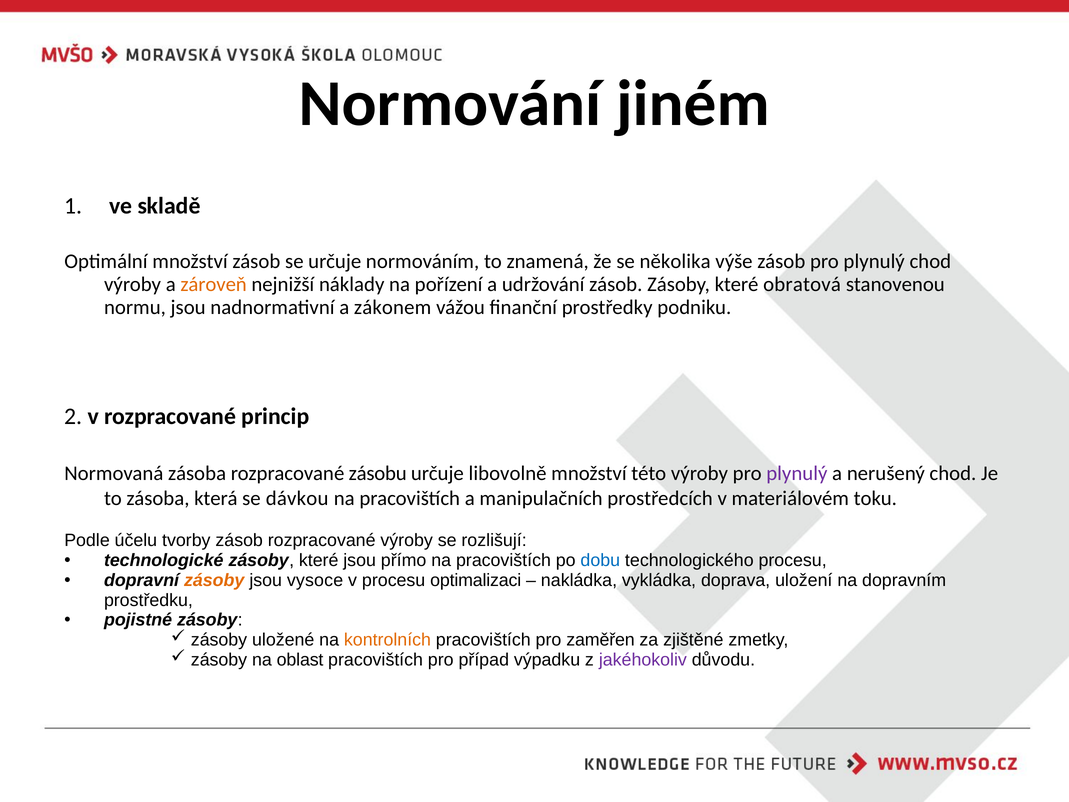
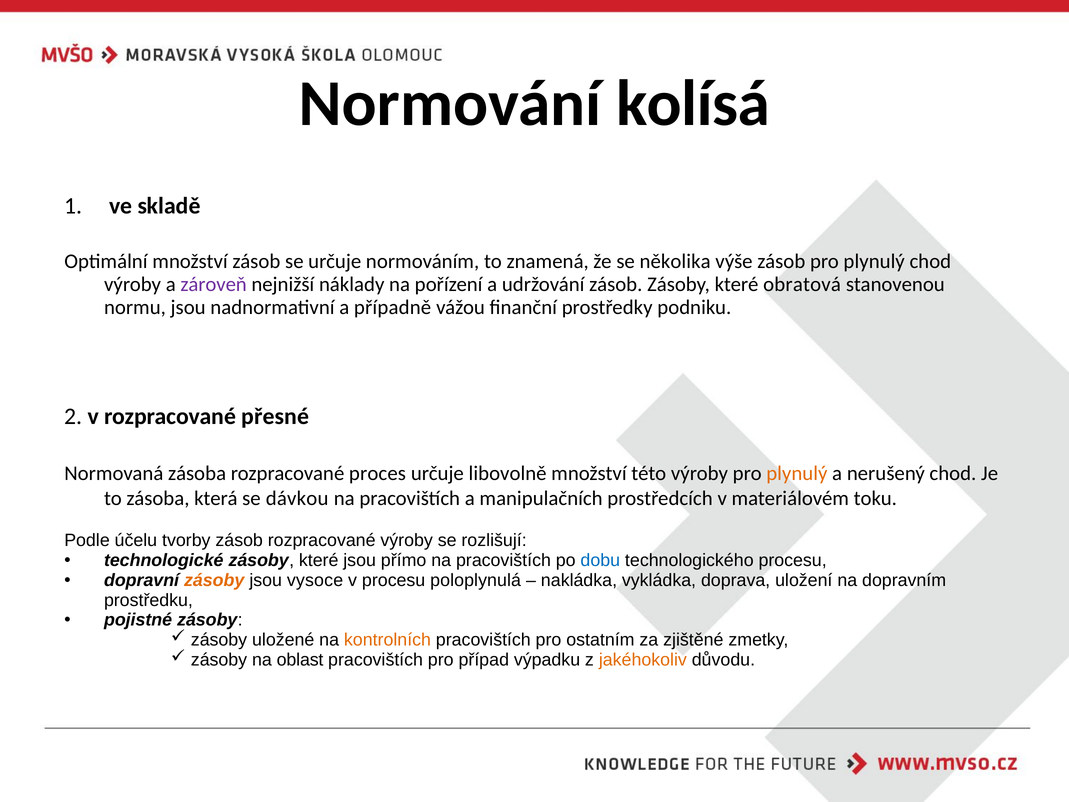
jiném: jiném -> kolísá
zároveň colour: orange -> purple
zákonem: zákonem -> případně
princip: princip -> přesné
zásobu: zásobu -> proces
plynulý at (797, 473) colour: purple -> orange
optimalizaci: optimalizaci -> poloplynulá
zaměřen: zaměřen -> ostatním
jakéhokoliv colour: purple -> orange
